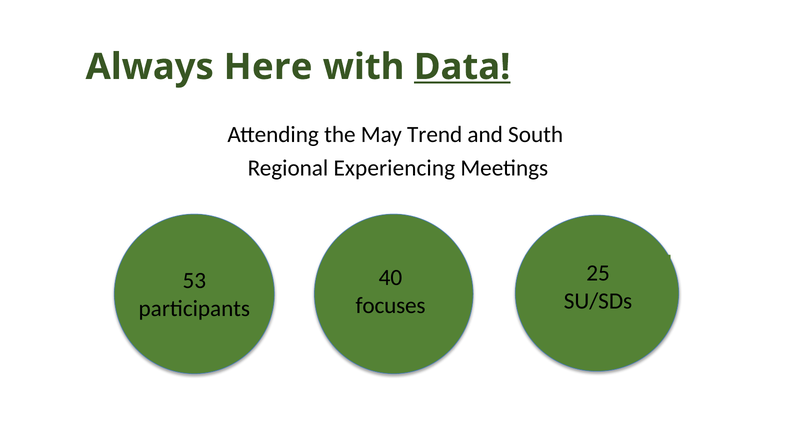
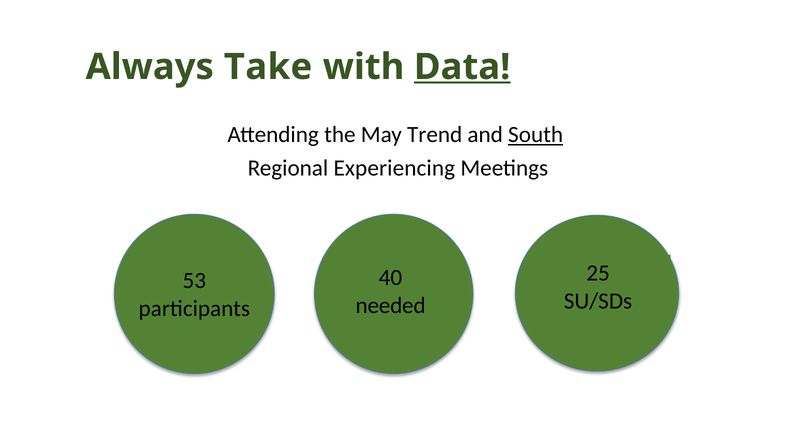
Here: Here -> Take
South underline: none -> present
focuses: focuses -> needed
